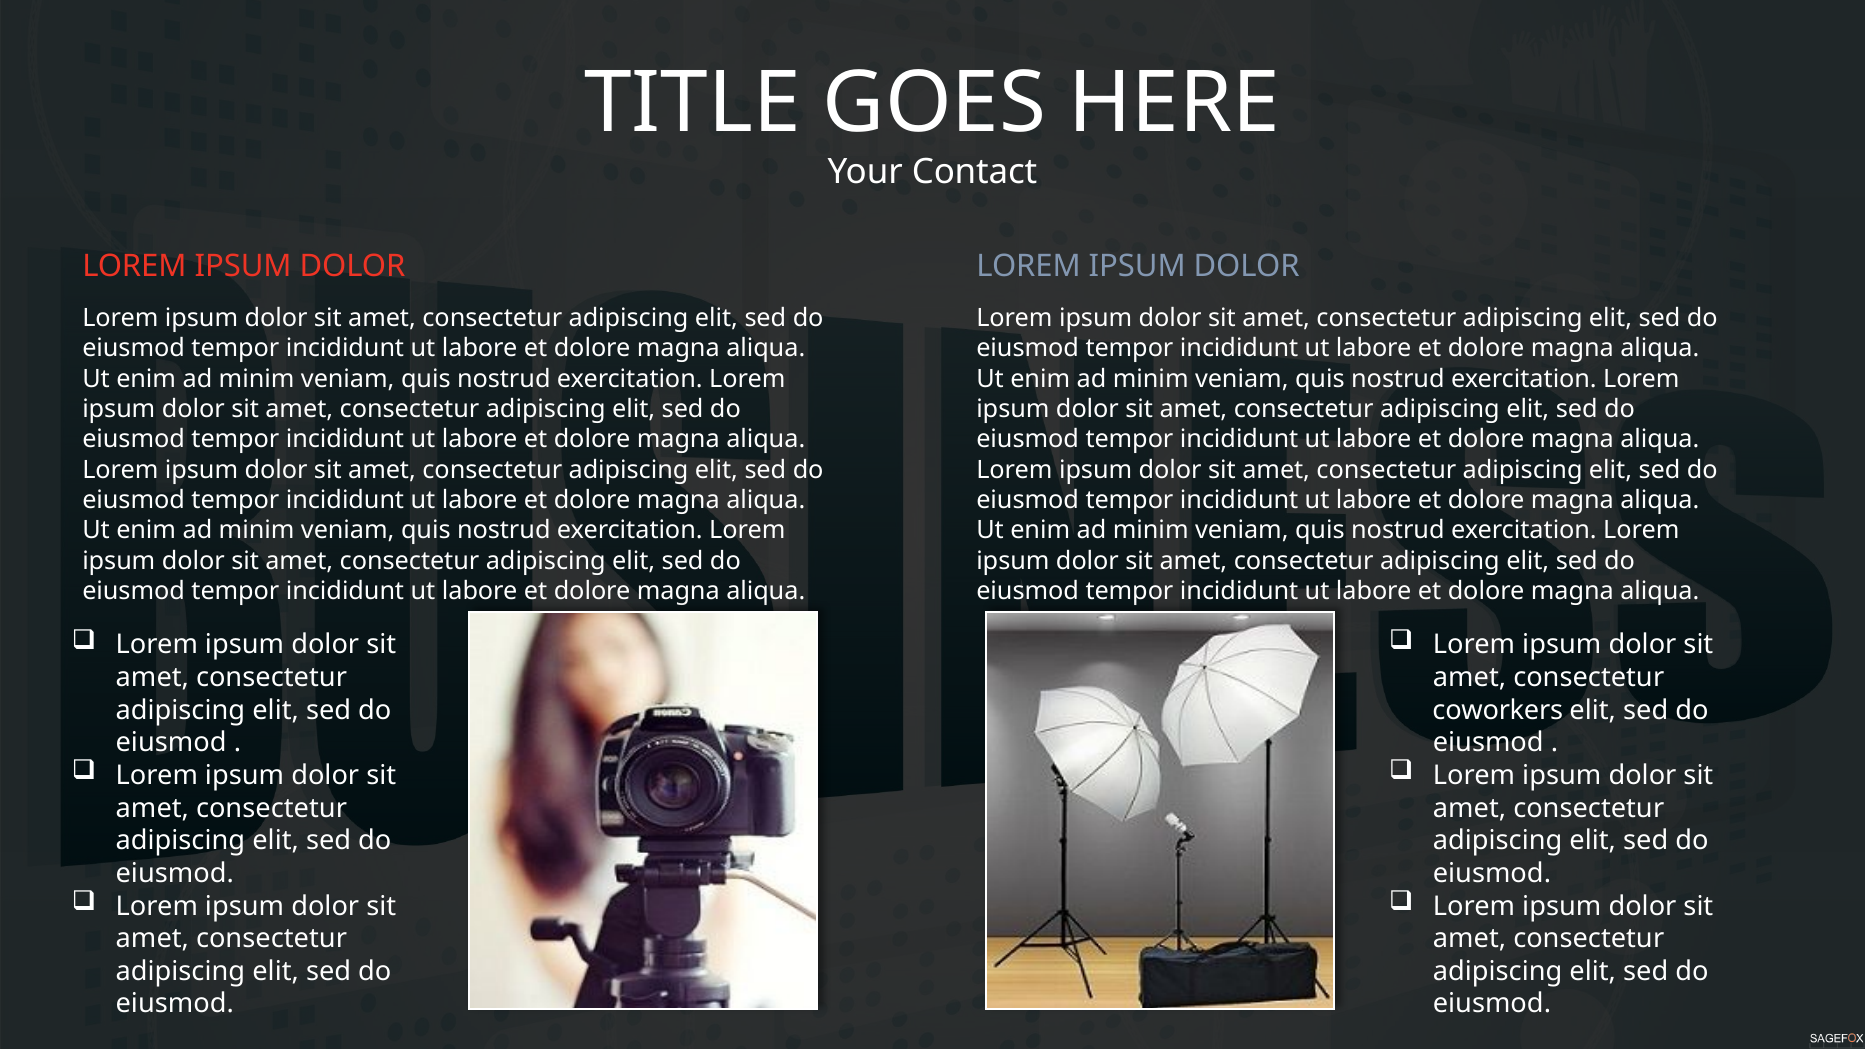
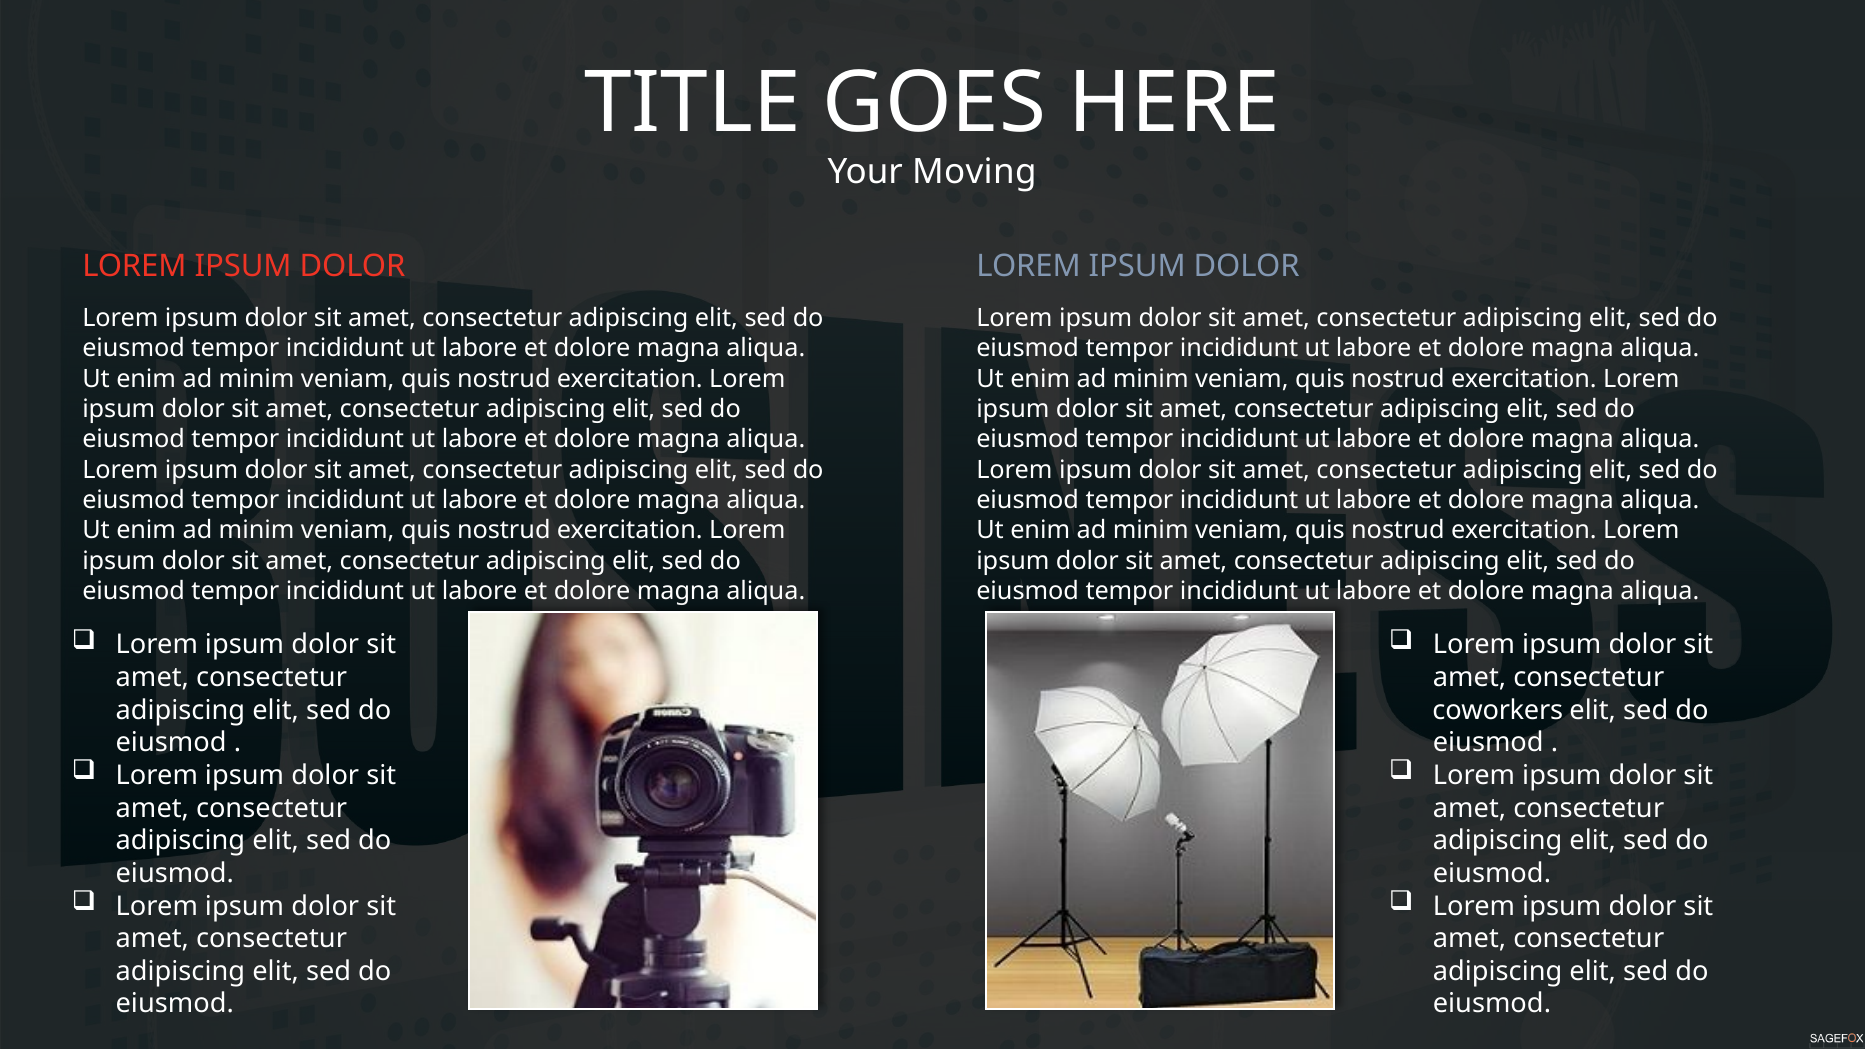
Contact: Contact -> Moving
